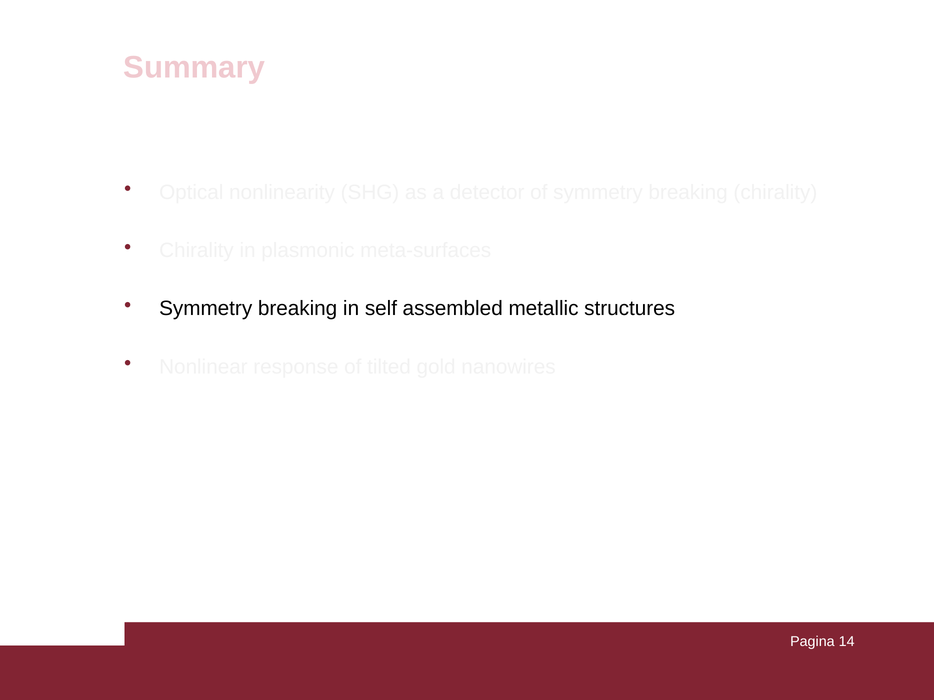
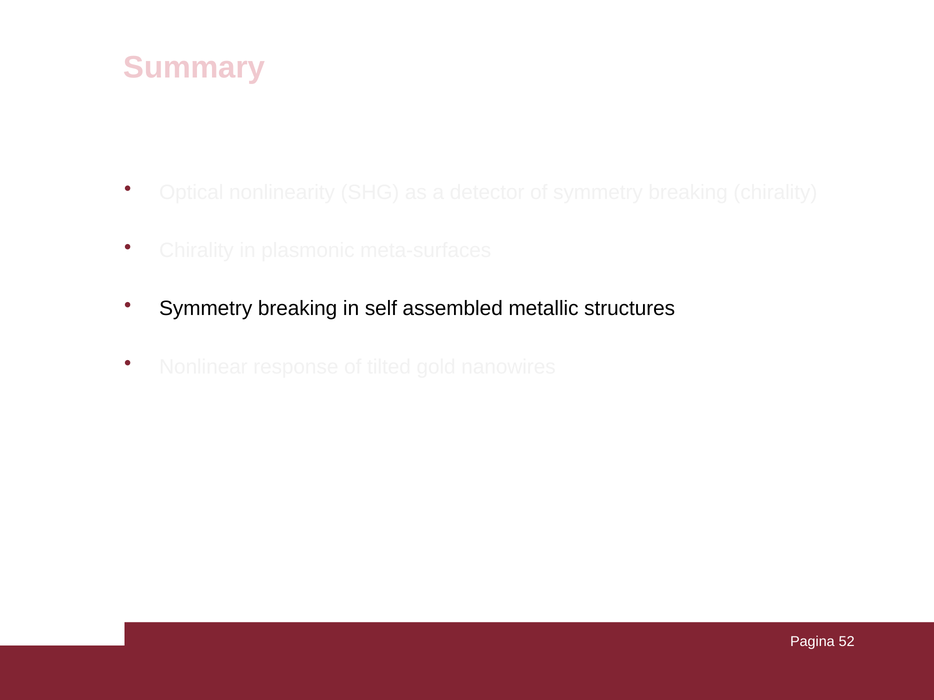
14: 14 -> 52
